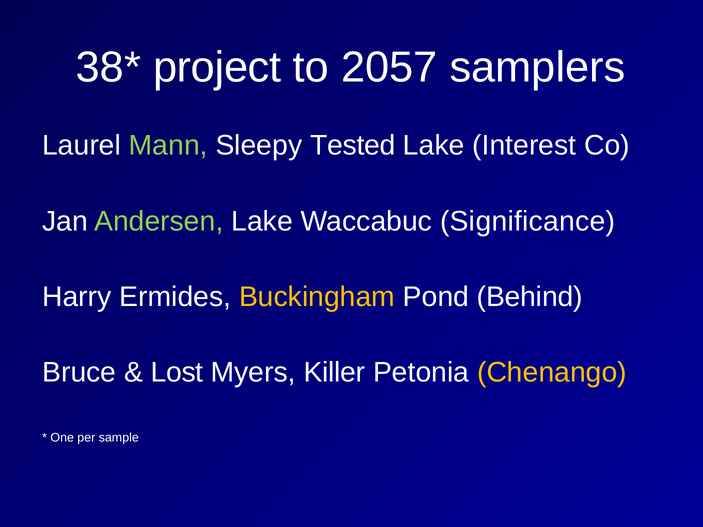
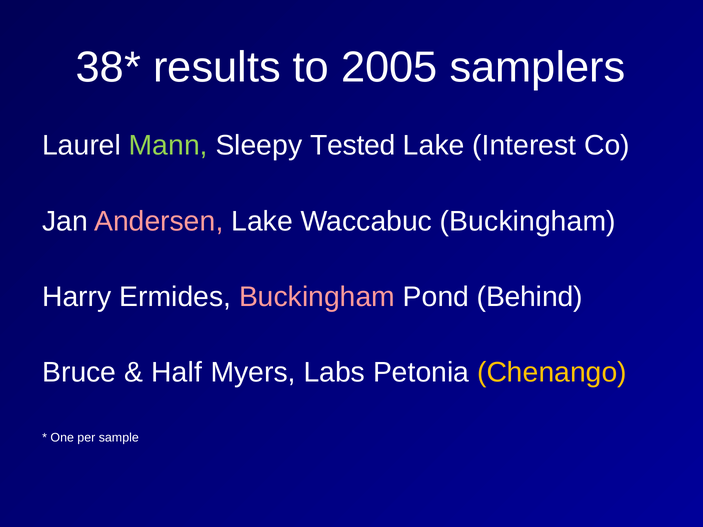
project: project -> results
2057: 2057 -> 2005
Andersen colour: light green -> pink
Waccabuc Significance: Significance -> Buckingham
Buckingham at (317, 297) colour: yellow -> pink
Lost: Lost -> Half
Killer: Killer -> Labs
